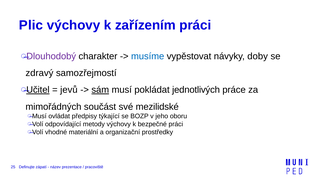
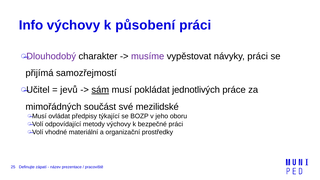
Plic: Plic -> Info
zařízením: zařízením -> působení
musíme colour: blue -> purple
návyky doby: doby -> práci
zdravý: zdravý -> přijímá
Učitel underline: present -> none
